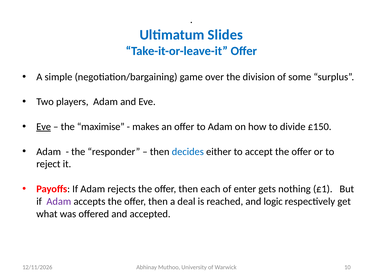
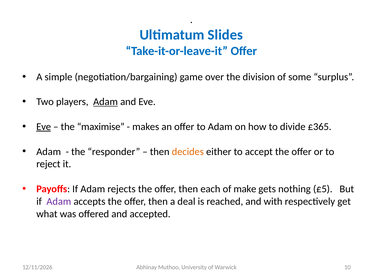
Adam at (106, 102) underline: none -> present
£150: £150 -> £365
decides colour: blue -> orange
enter: enter -> make
£1: £1 -> £5
logic: logic -> with
